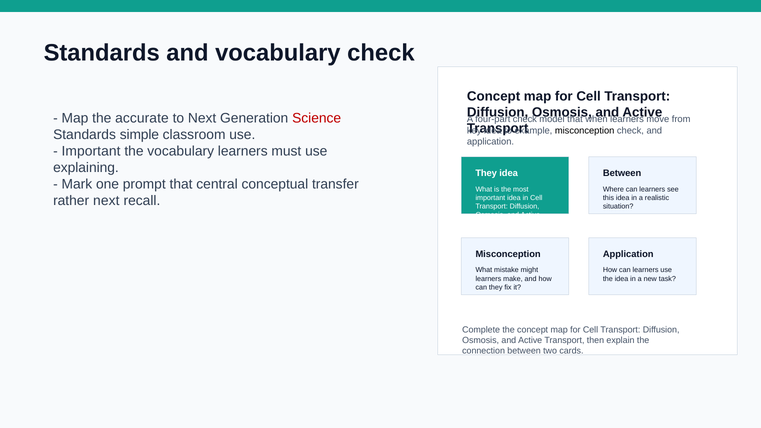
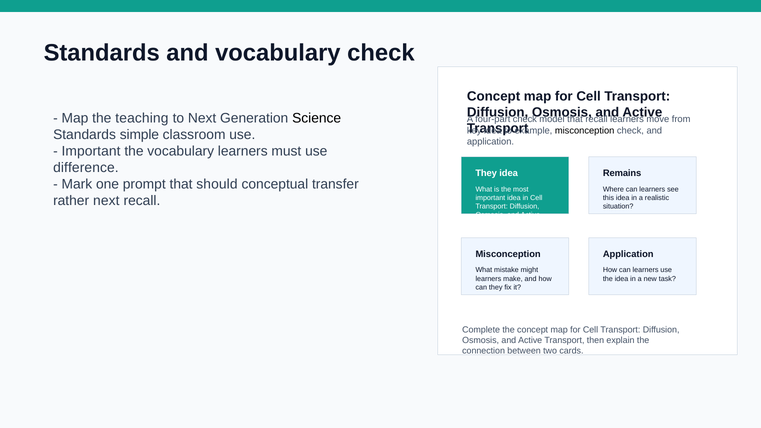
accurate: accurate -> teaching
Science colour: red -> black
when at (597, 119): when -> recall
explaining: explaining -> difference
Between at (622, 173): Between -> Remains
central: central -> should
